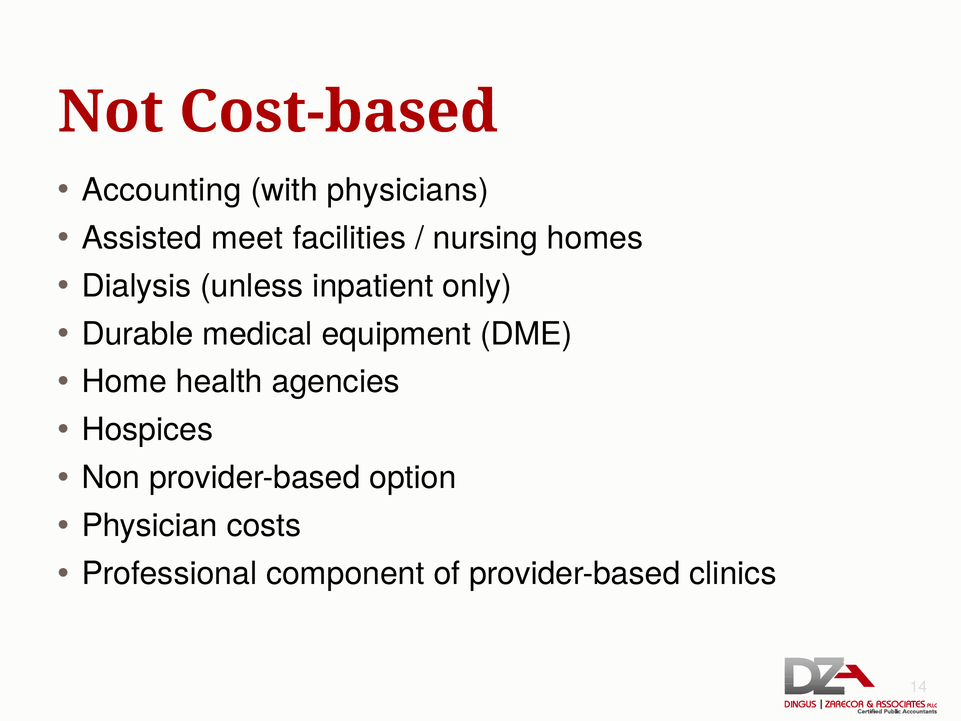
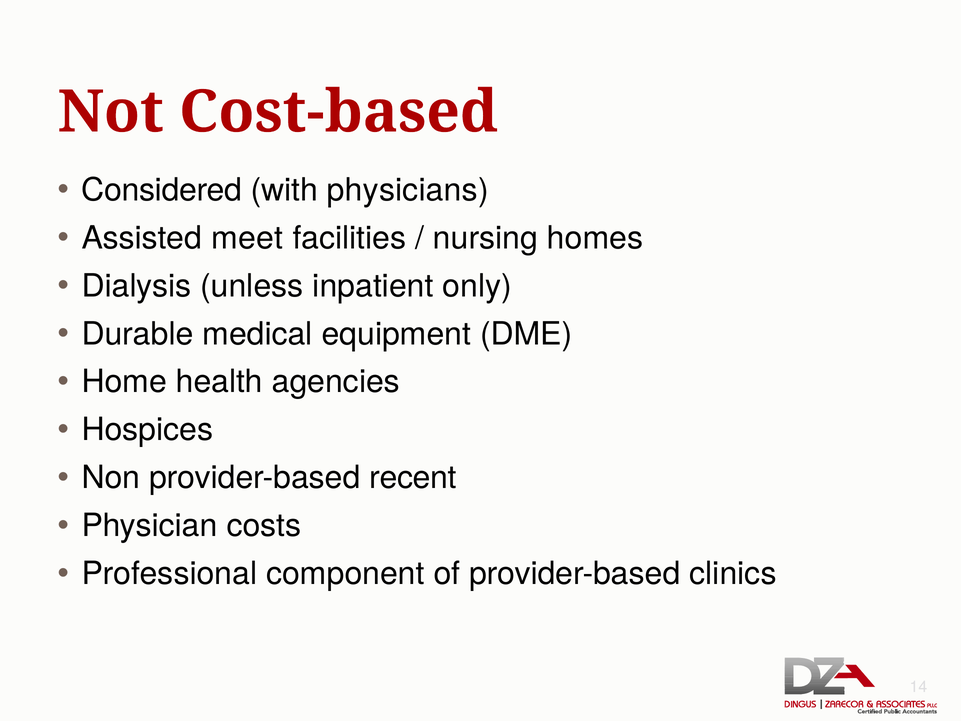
Accounting: Accounting -> Considered
option: option -> recent
